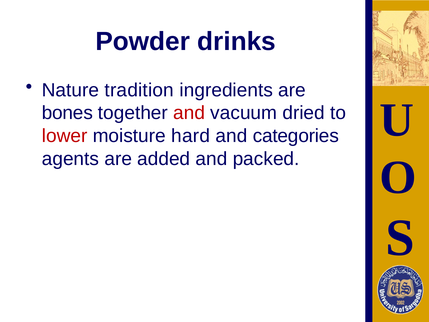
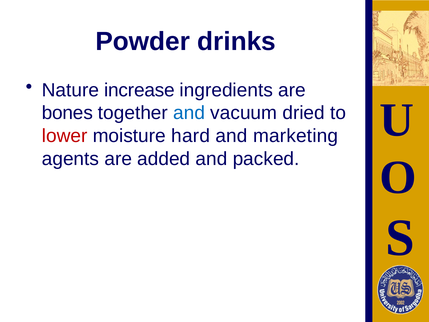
tradition: tradition -> increase
and at (189, 113) colour: red -> blue
categories: categories -> marketing
